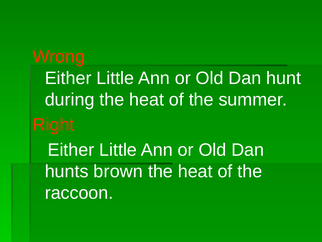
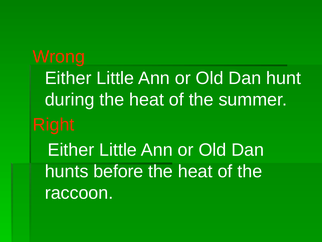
brown: brown -> before
